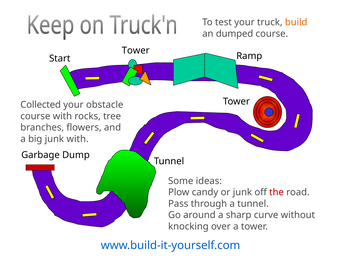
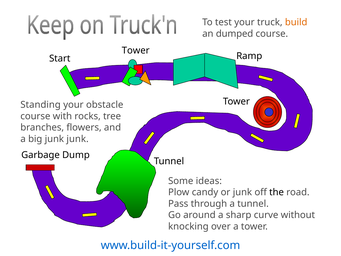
Collected: Collected -> Standing
junk with: with -> junk
the colour: red -> black
